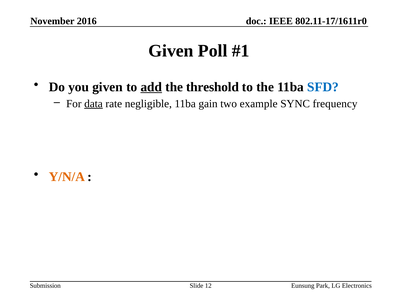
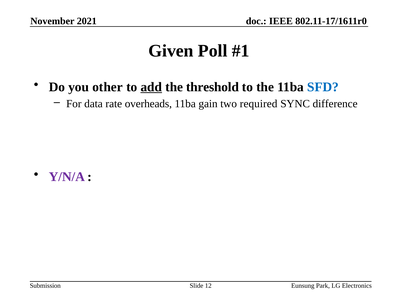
2016: 2016 -> 2021
you given: given -> other
data underline: present -> none
negligible: negligible -> overheads
example: example -> required
frequency: frequency -> difference
Y/N/A colour: orange -> purple
